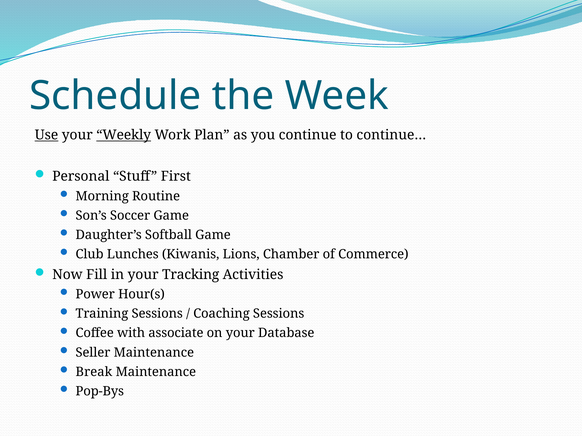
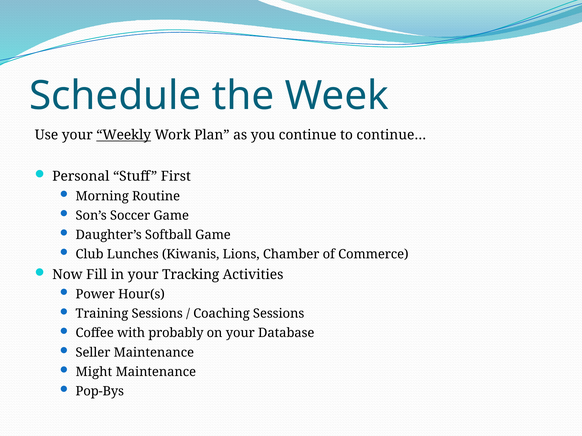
Use underline: present -> none
associate: associate -> probably
Break: Break -> Might
